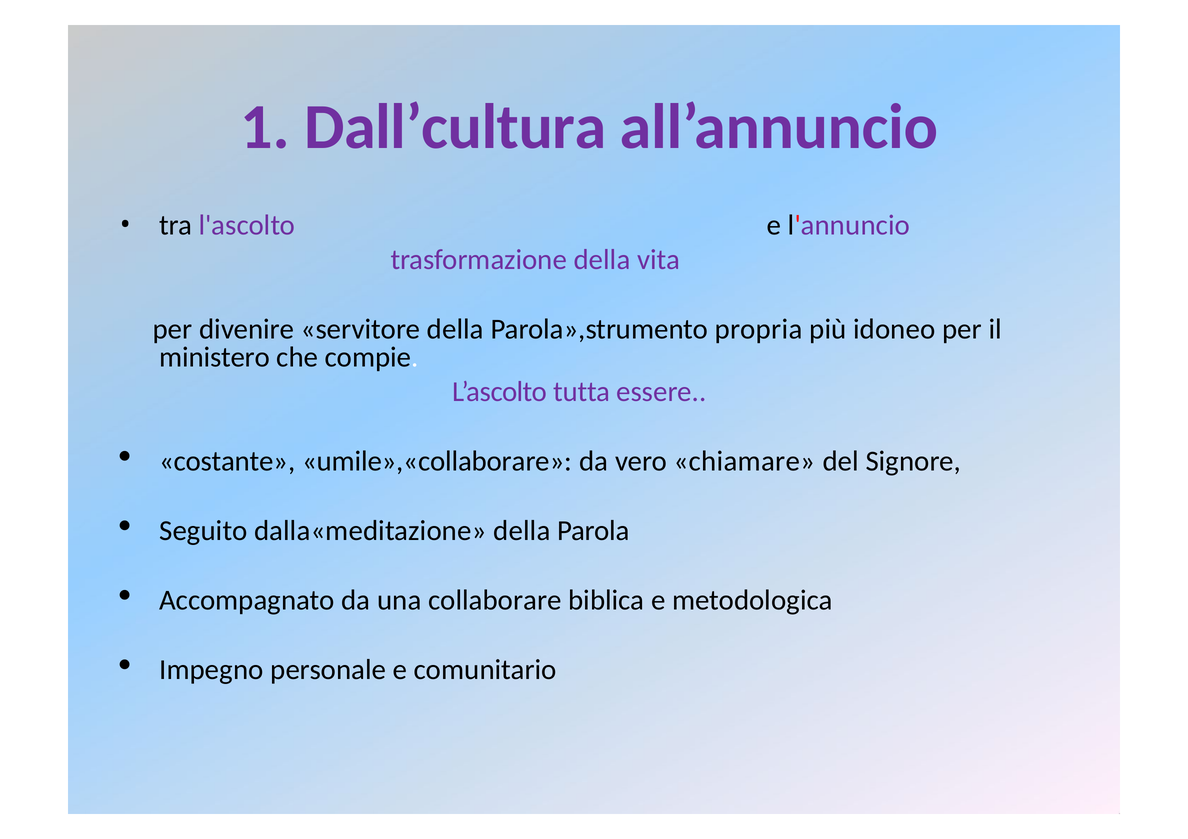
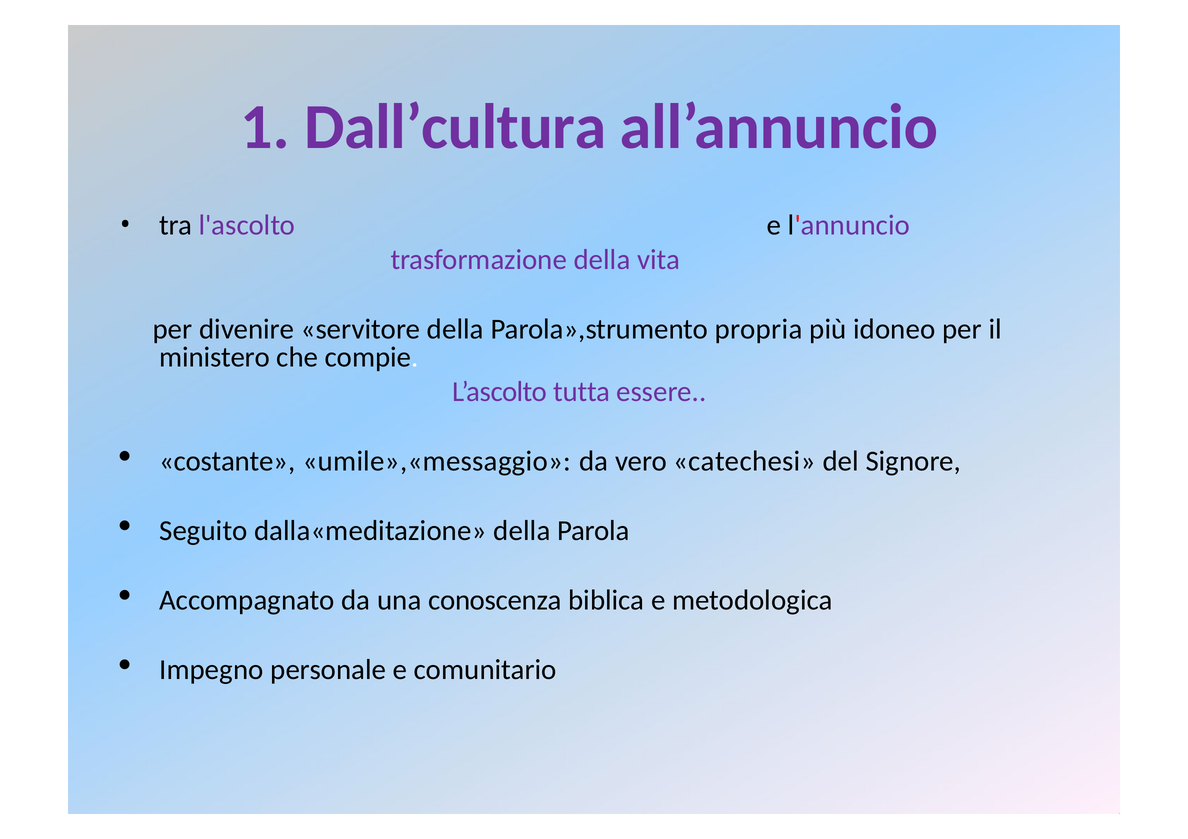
umile»,«collaborare: umile»,«collaborare -> umile»,«messaggio
chiamare: chiamare -> catechesi
collaborare: collaborare -> conoscenza
